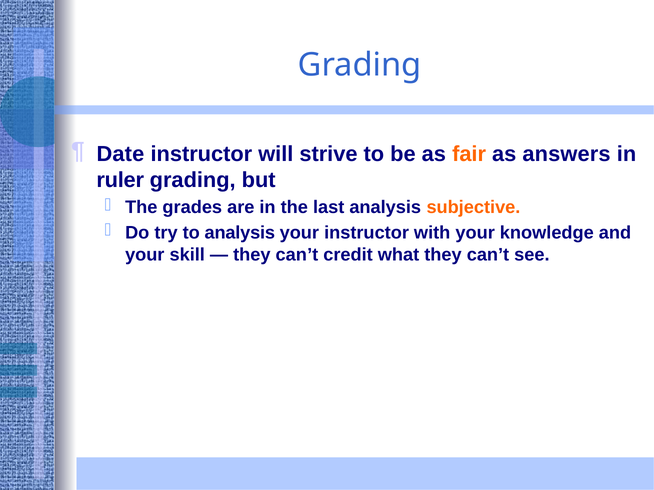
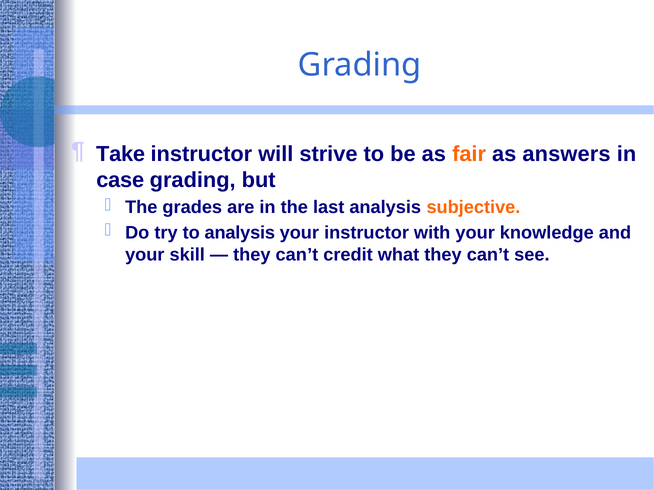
Date: Date -> Take
ruler: ruler -> case
